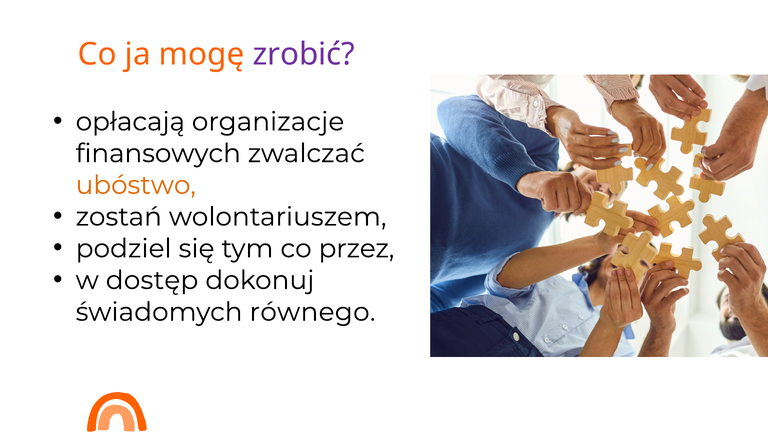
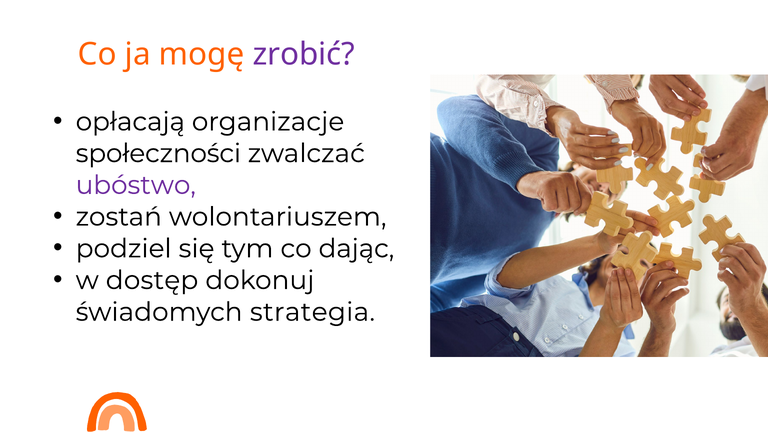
finansowych: finansowych -> społeczności
ubóstwo colour: orange -> purple
przez: przez -> dając
równego: równego -> strategia
